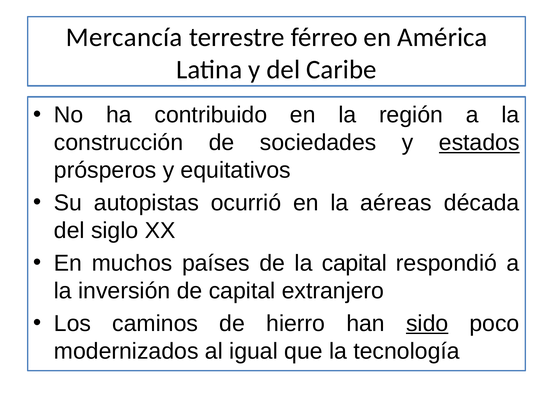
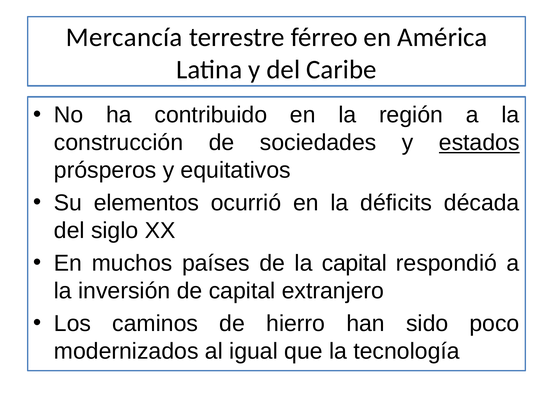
autopistas: autopistas -> elementos
aéreas: aéreas -> déficits
sido underline: present -> none
